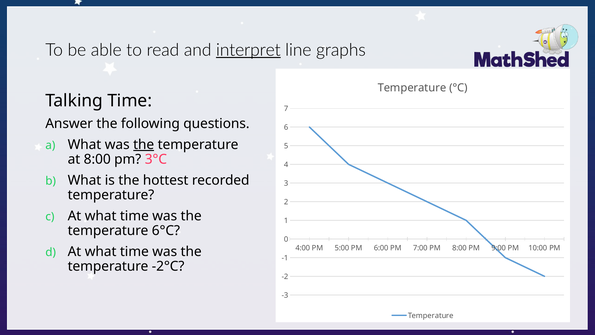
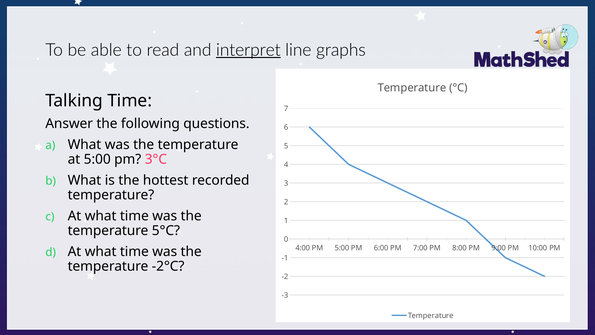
the at (144, 144) underline: present -> none
at 8:00: 8:00 -> 5:00
6°C: 6°C -> 5°C
